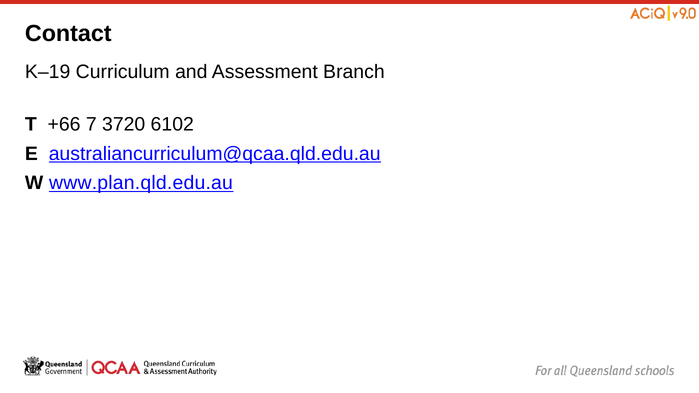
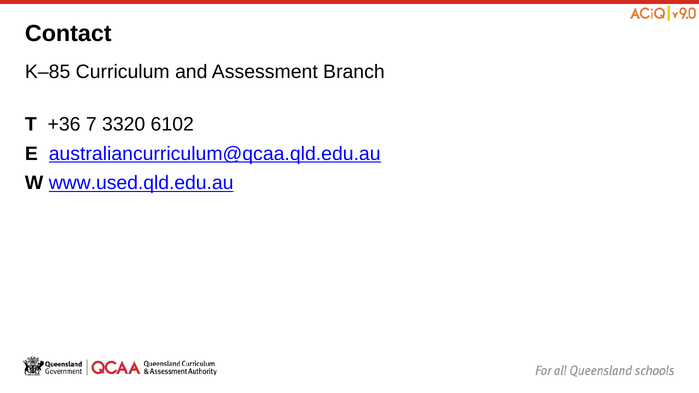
K–19: K–19 -> K–85
+66: +66 -> +36
3720: 3720 -> 3320
www.plan.qld.edu.au: www.plan.qld.edu.au -> www.used.qld.edu.au
